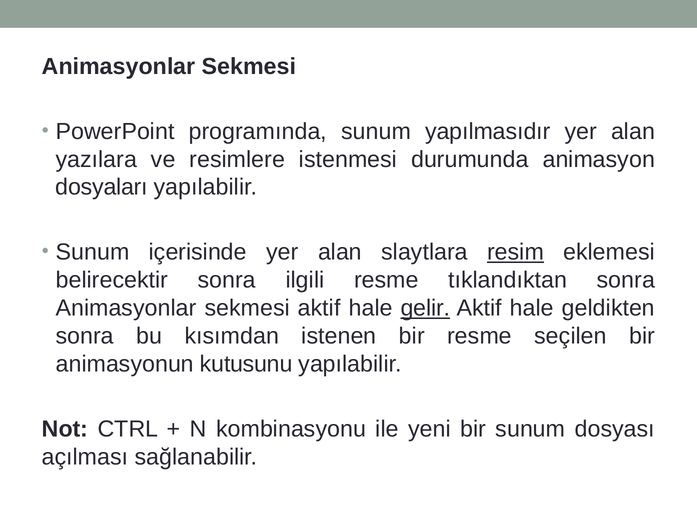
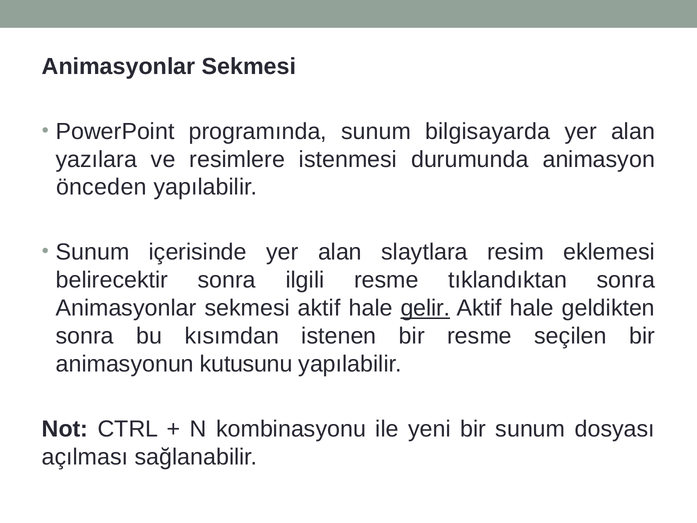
yapılmasıdır: yapılmasıdır -> bilgisayarda
dosyaları: dosyaları -> önceden
resim underline: present -> none
